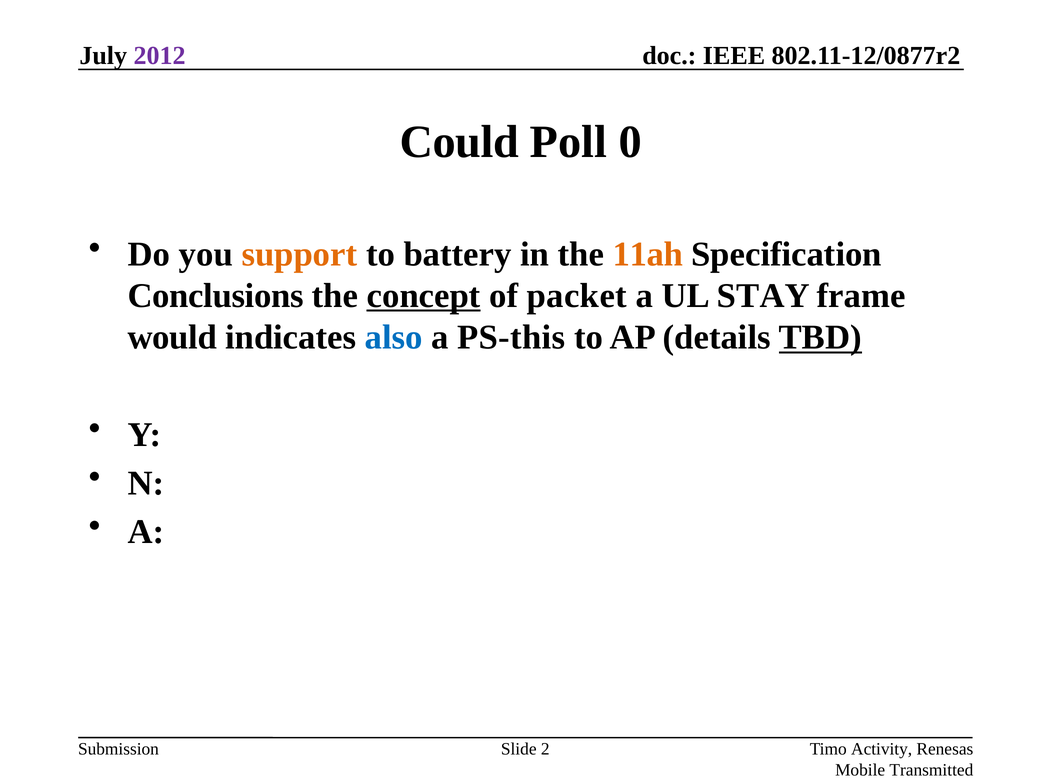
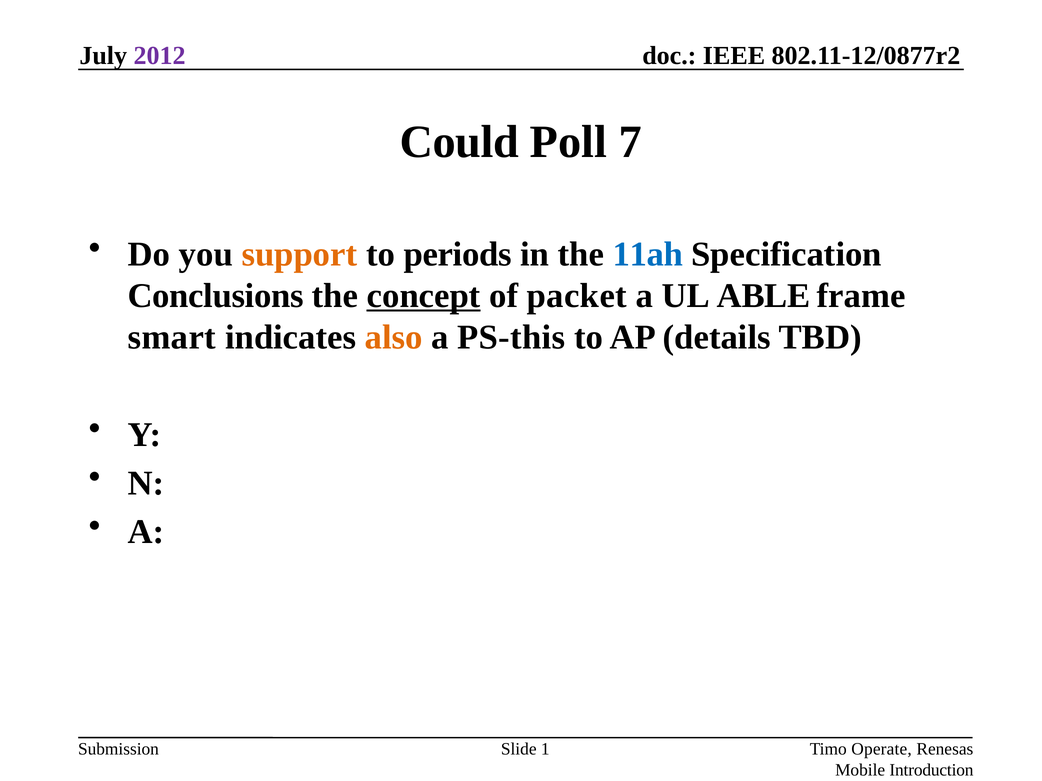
0: 0 -> 7
battery: battery -> periods
11ah colour: orange -> blue
STAY: STAY -> ABLE
would: would -> smart
also colour: blue -> orange
TBD underline: present -> none
2: 2 -> 1
Activity: Activity -> Operate
Transmitted: Transmitted -> Introduction
